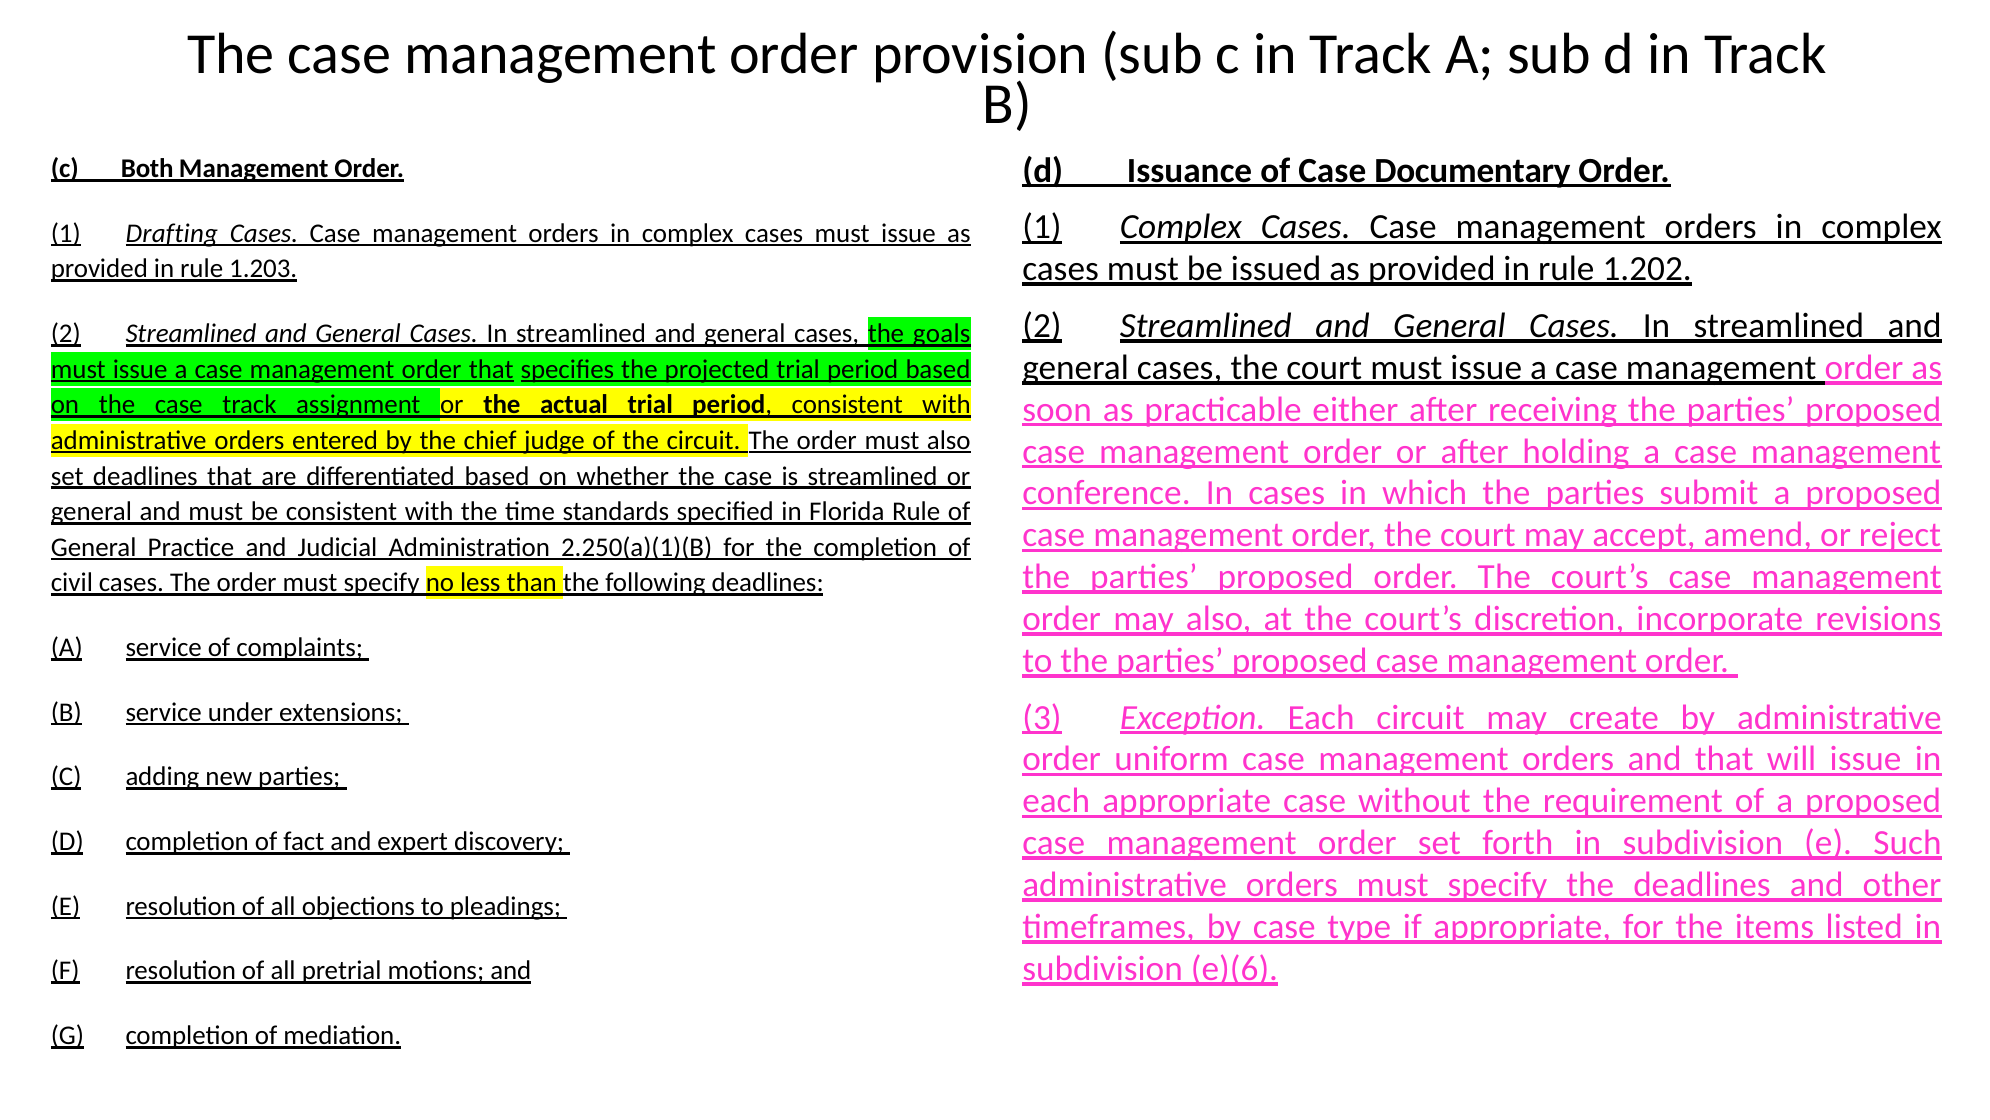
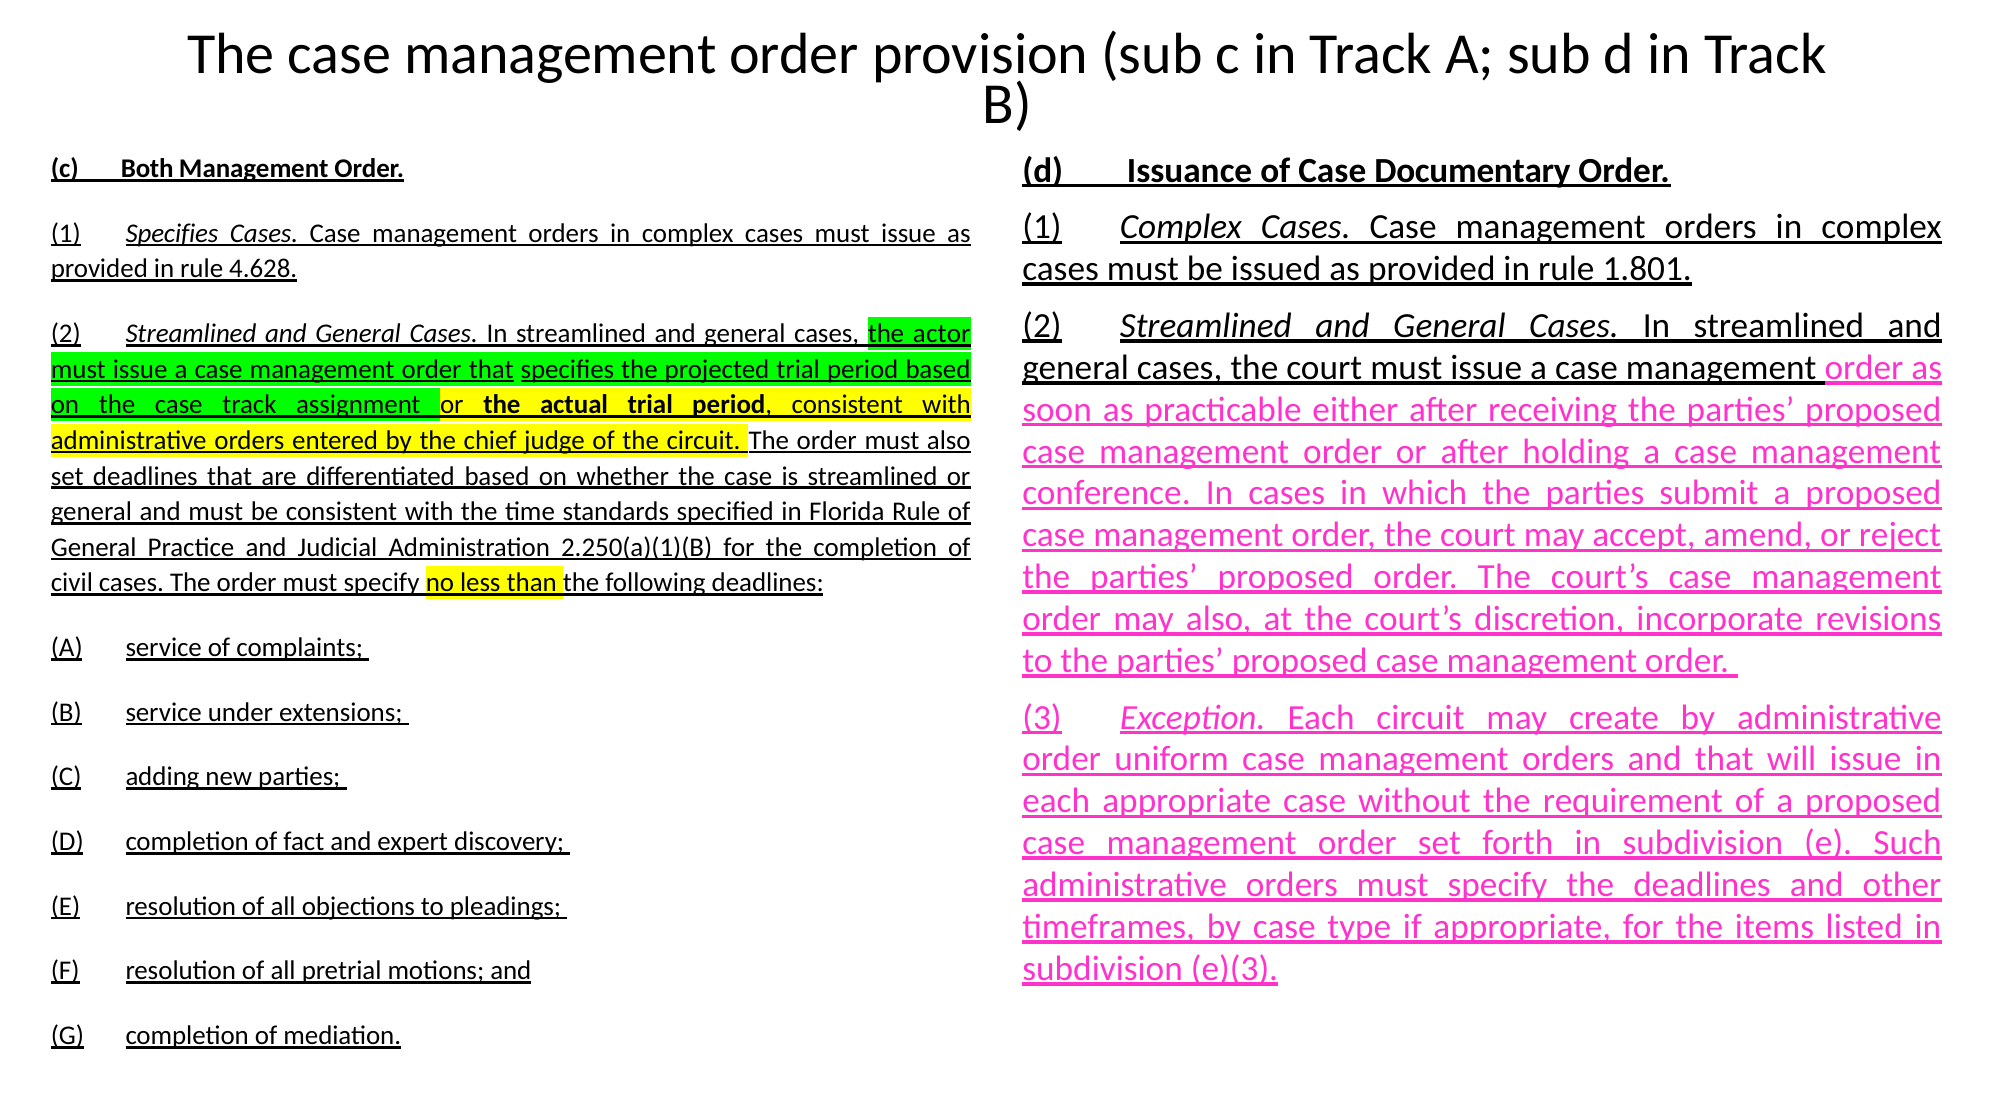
1 Drafting: Drafting -> Specifies
1.202: 1.202 -> 1.801
1.203: 1.203 -> 4.628
goals: goals -> actor
e)(6: e)(6 -> e)(3
